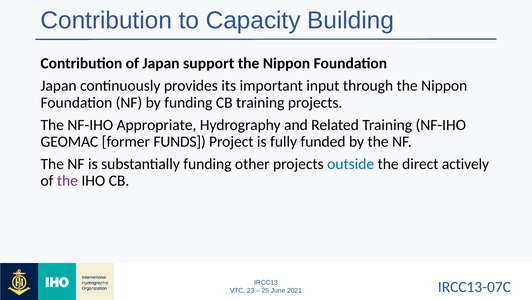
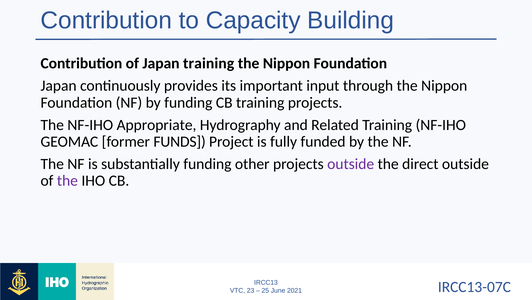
Japan support: support -> training
outside at (351, 164) colour: blue -> purple
direct actively: actively -> outside
